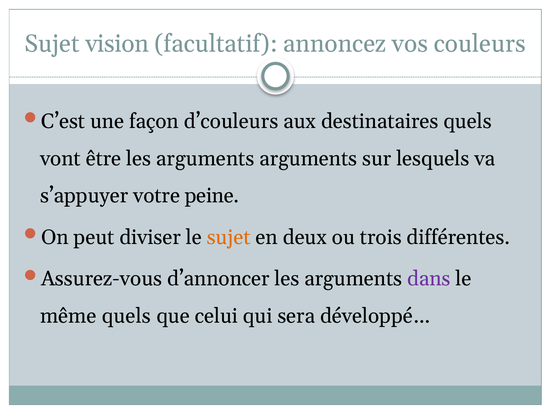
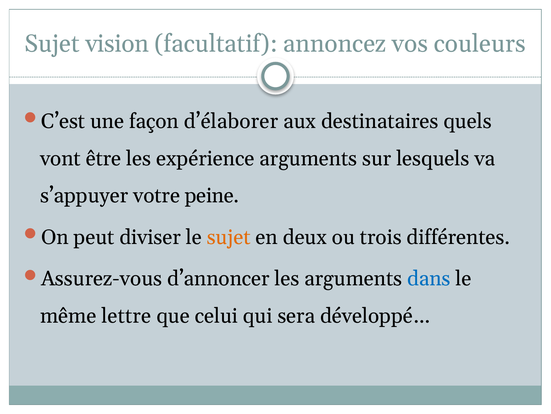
d’couleurs: d’couleurs -> d’élaborer
être les arguments: arguments -> expérience
dans colour: purple -> blue
même quels: quels -> lettre
